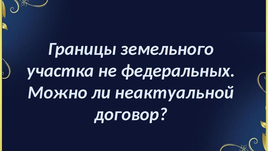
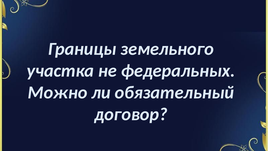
неактуальной: неактуальной -> обязательный
